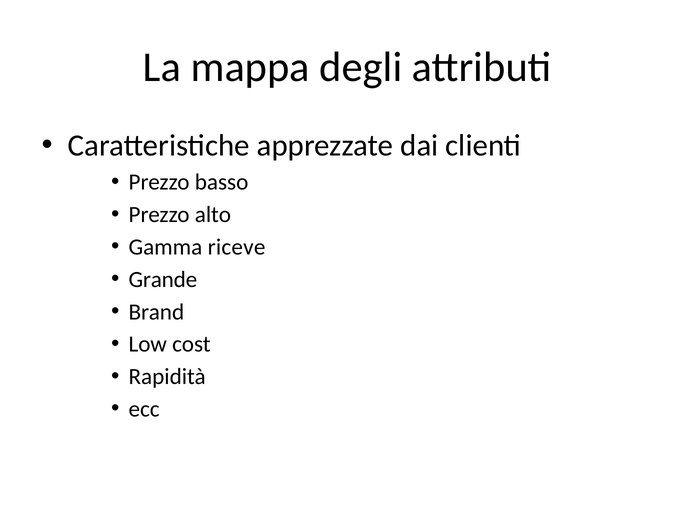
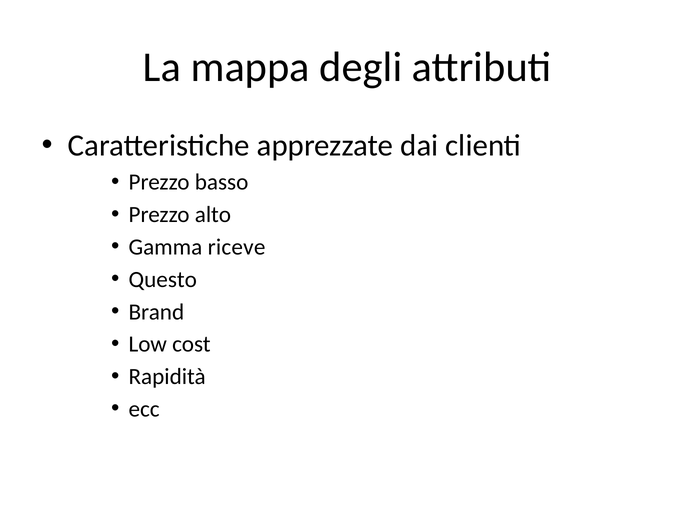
Grande: Grande -> Questo
